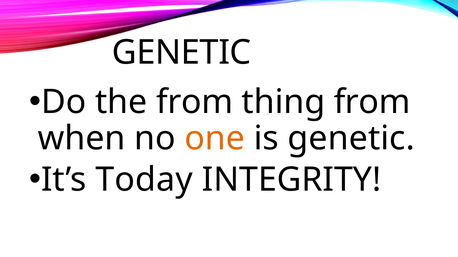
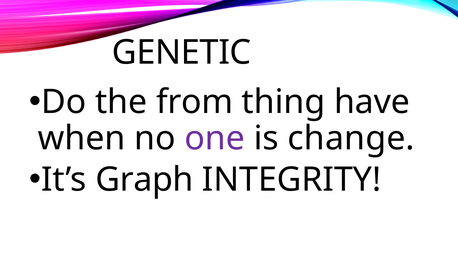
thing from: from -> have
one colour: orange -> purple
is genetic: genetic -> change
Today: Today -> Graph
